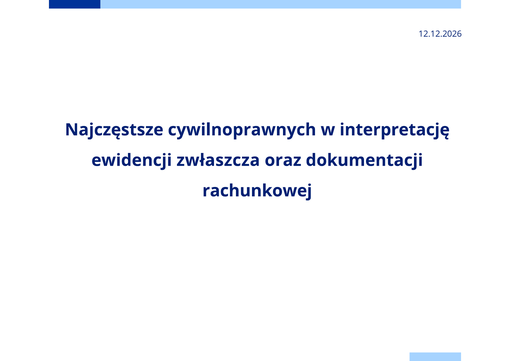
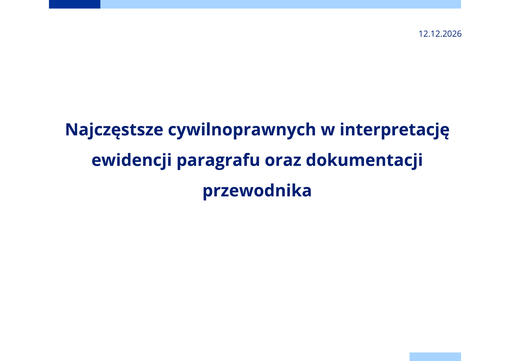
zwłaszcza: zwłaszcza -> paragrafu
rachunkowej: rachunkowej -> przewodnika
